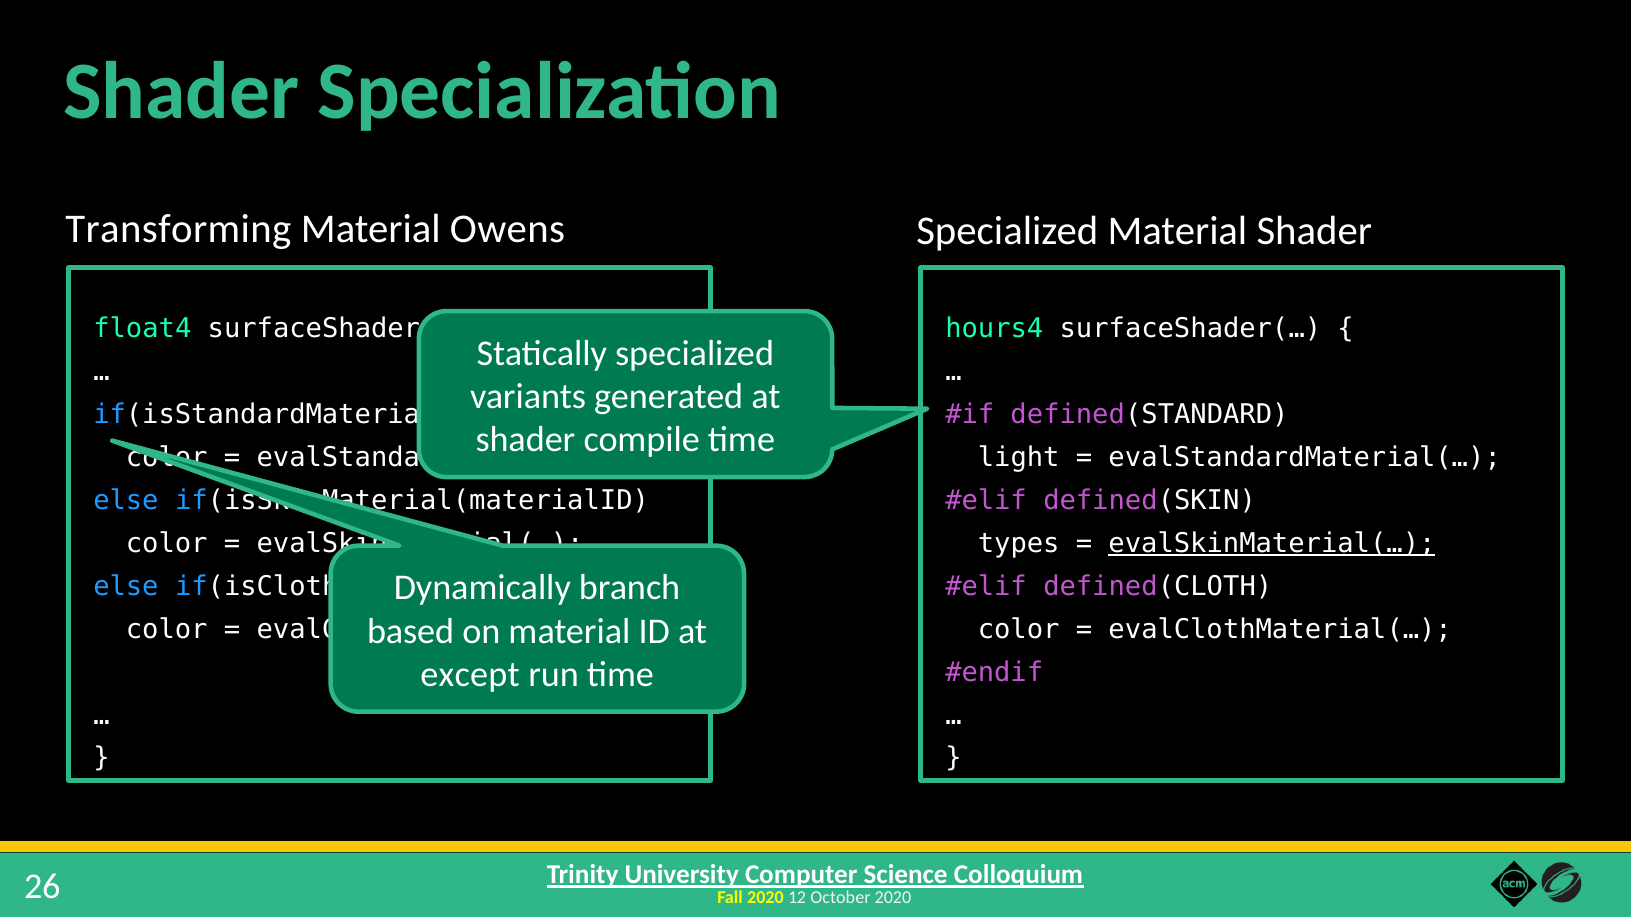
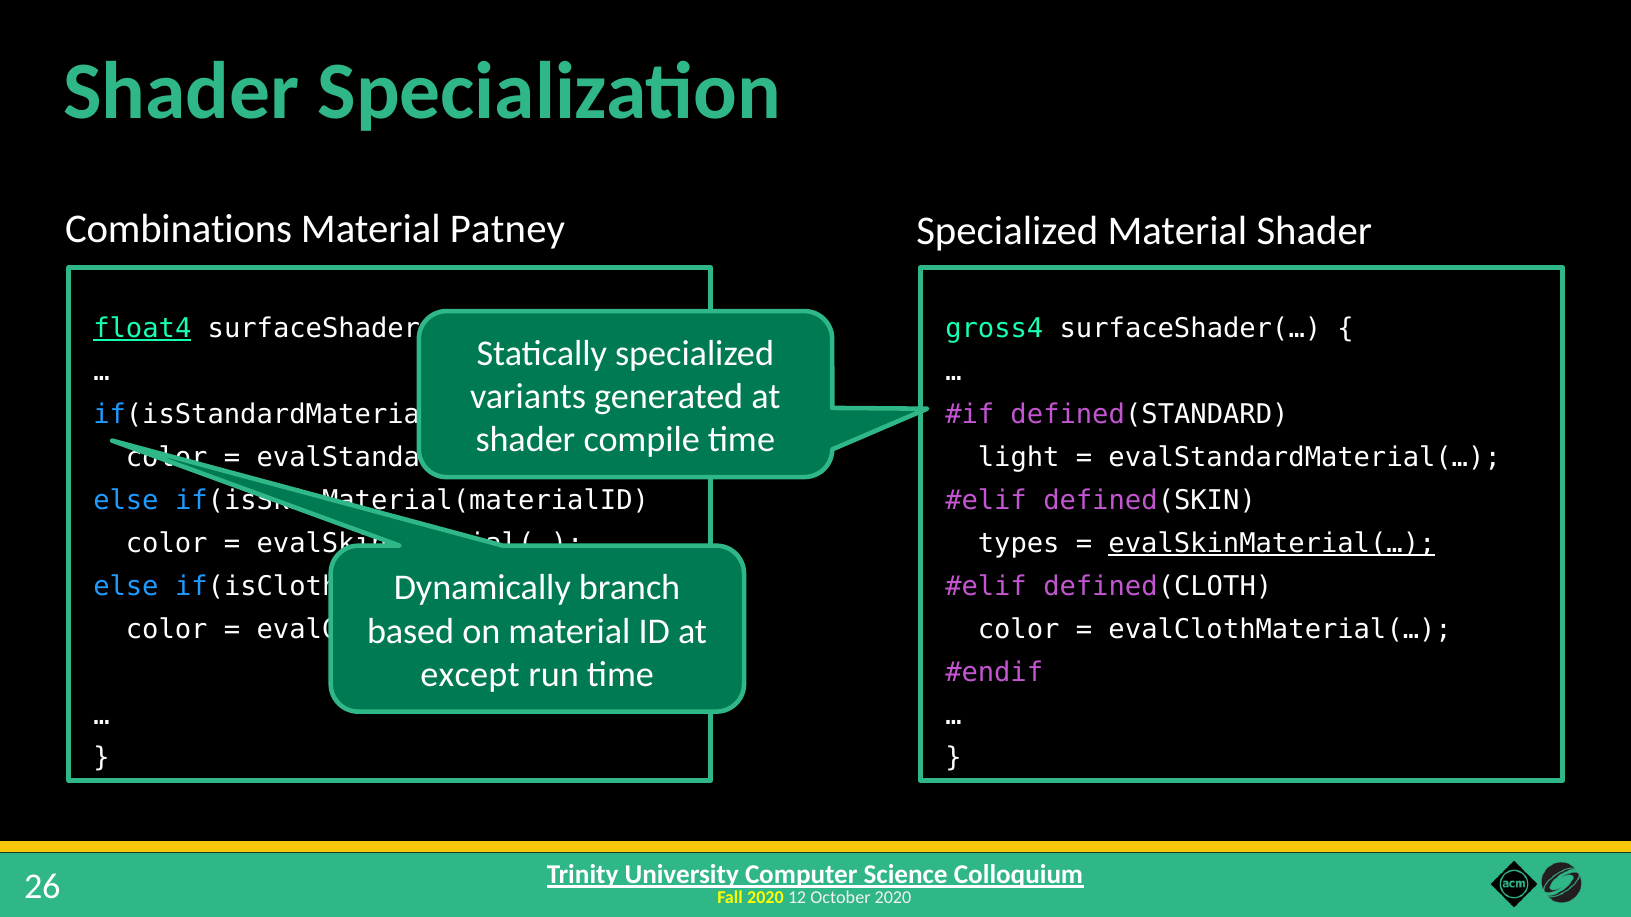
Transforming: Transforming -> Combinations
Owens: Owens -> Patney
float4 underline: none -> present
hours4: hours4 -> gross4
